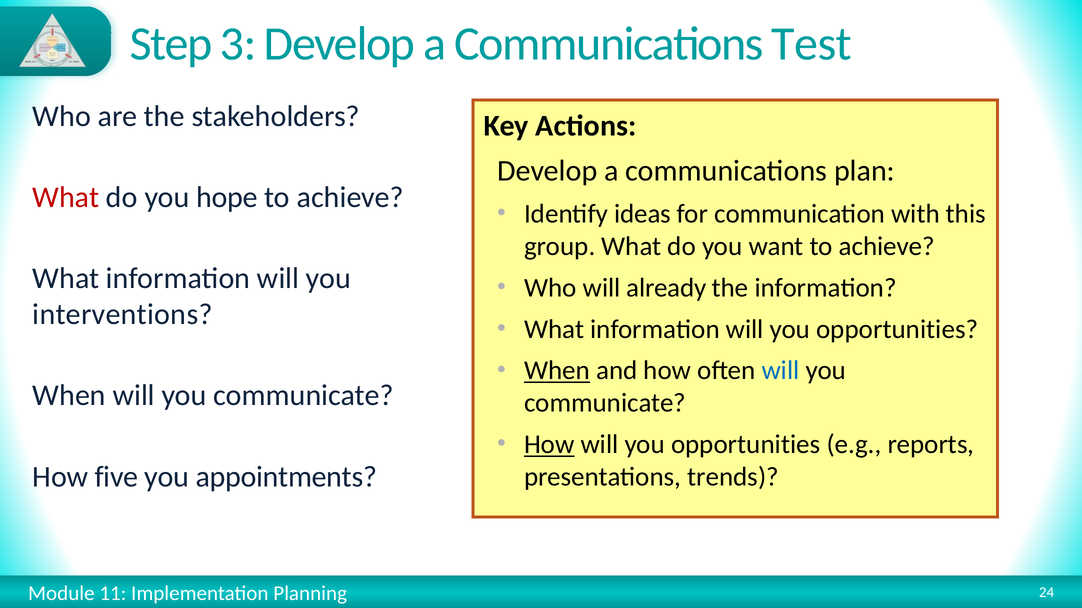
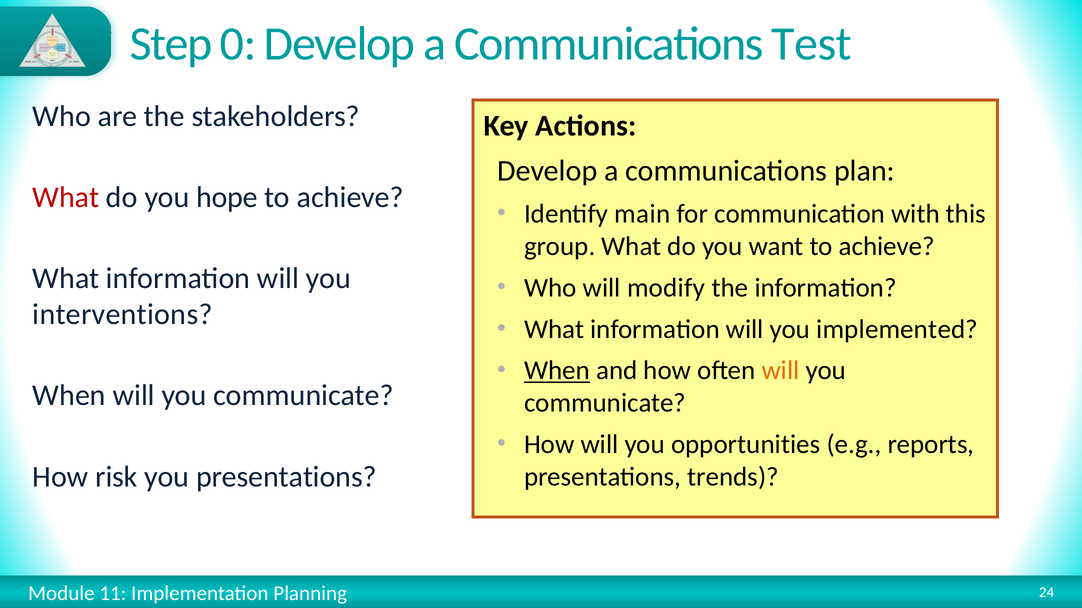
3: 3 -> 0
ideas: ideas -> main
already: already -> modify
information will you opportunities: opportunities -> implemented
will at (781, 371) colour: blue -> orange
How at (549, 445) underline: present -> none
five: five -> risk
you appointments: appointments -> presentations
